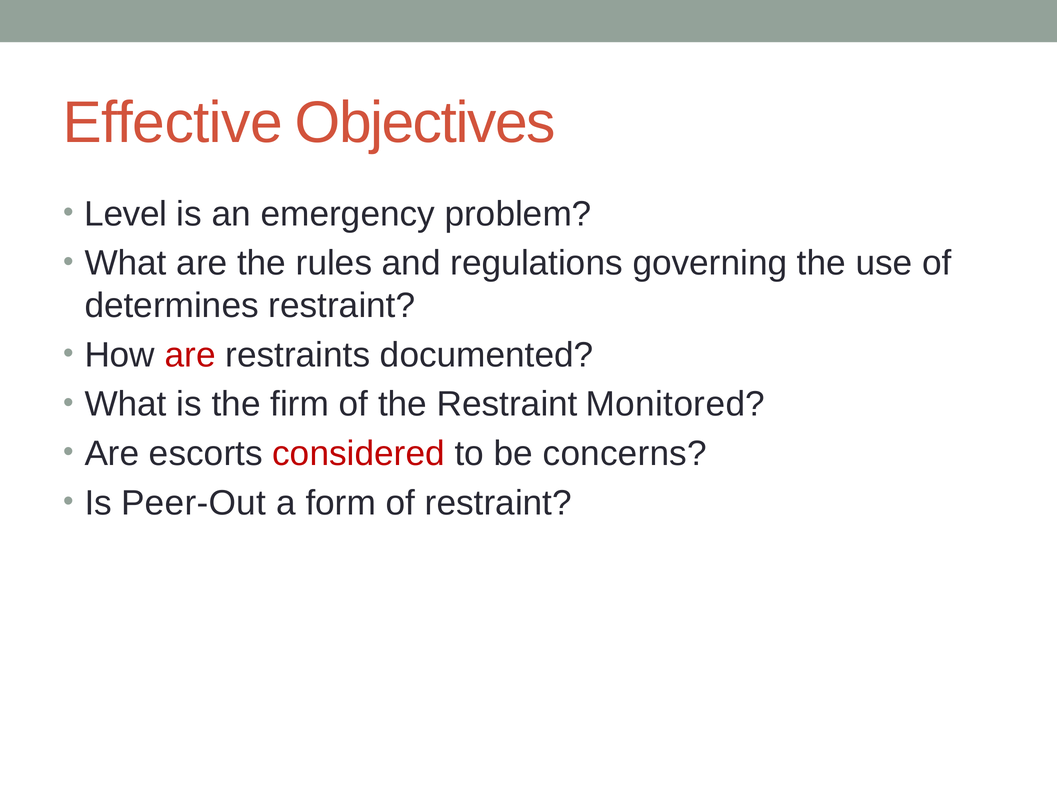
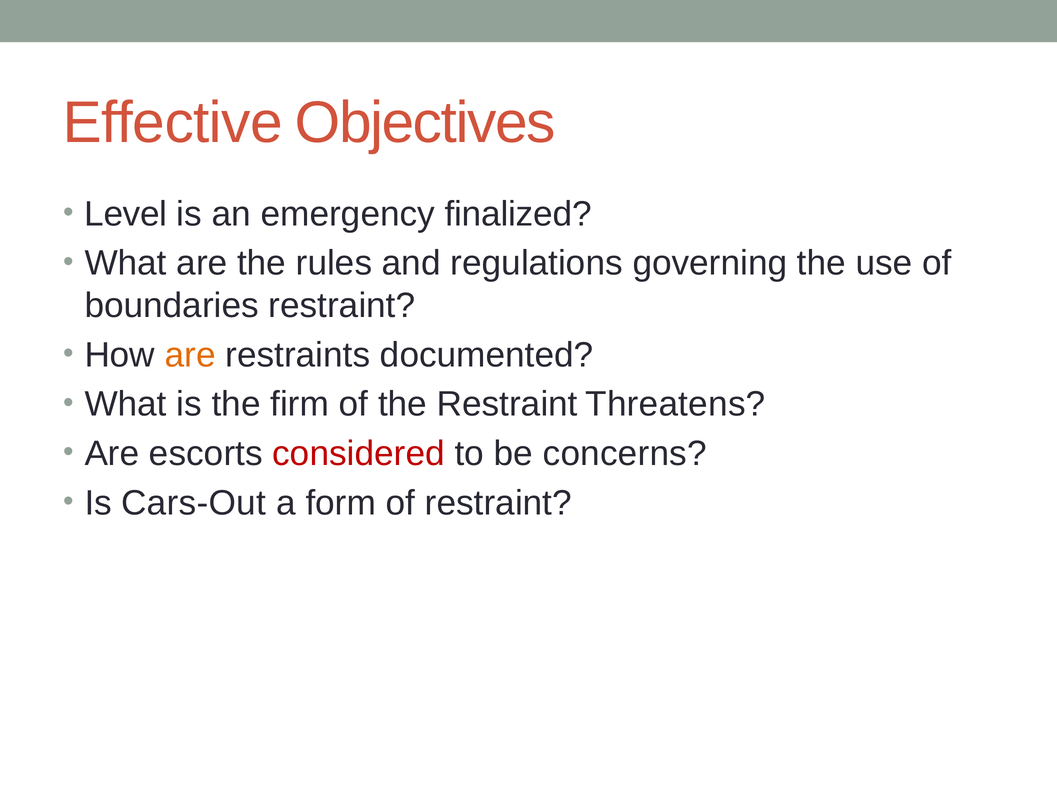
problem: problem -> finalized
determines: determines -> boundaries
are at (190, 355) colour: red -> orange
Monitored: Monitored -> Threatens
Peer-Out: Peer-Out -> Cars-Out
